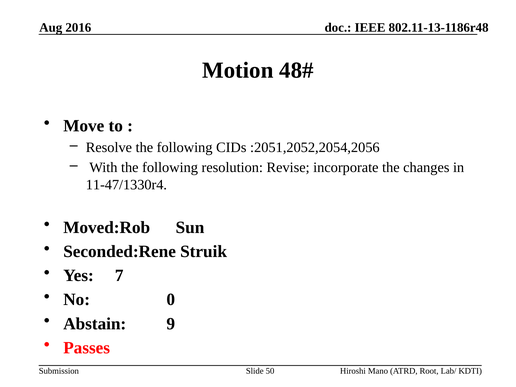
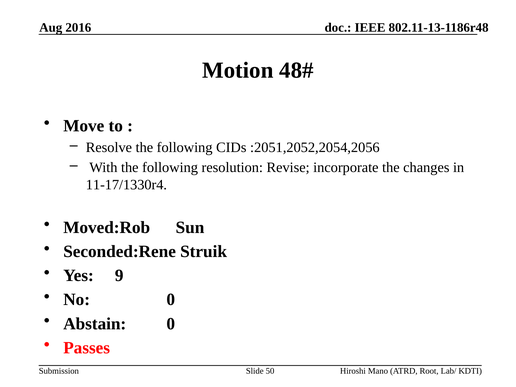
11-47/1330r4: 11-47/1330r4 -> 11-17/1330r4
7: 7 -> 9
Abstain 9: 9 -> 0
